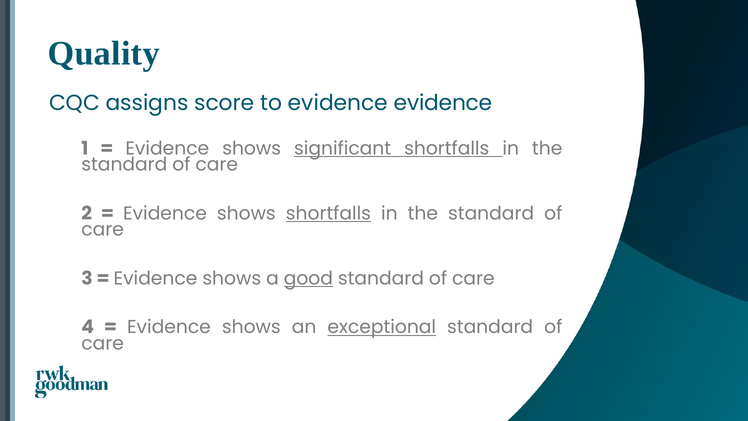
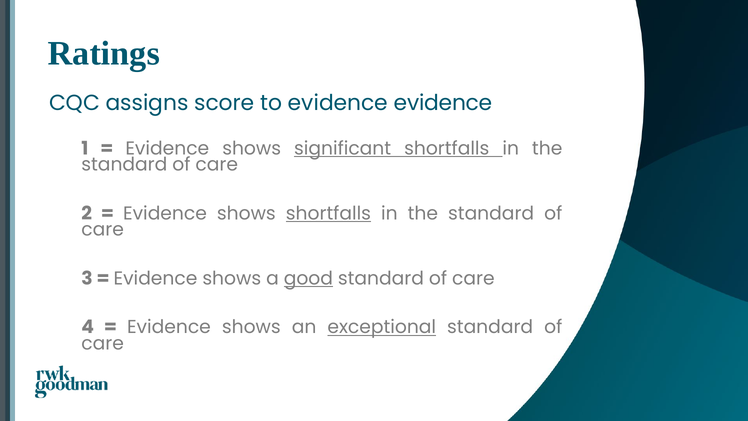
Quality: Quality -> Ratings
